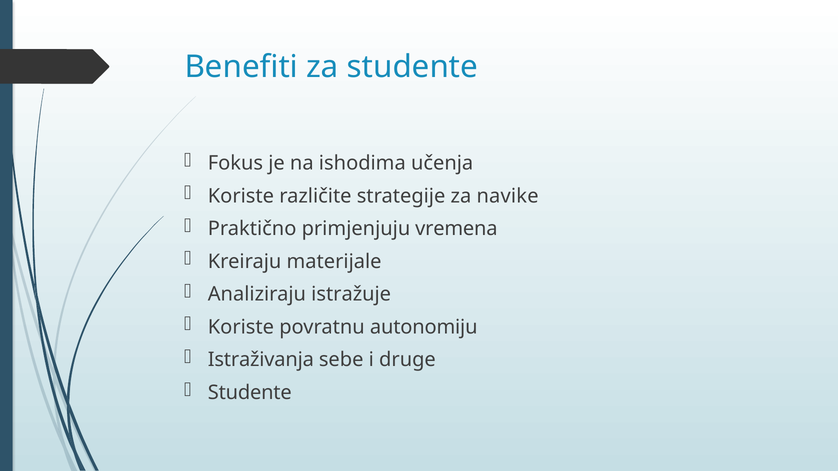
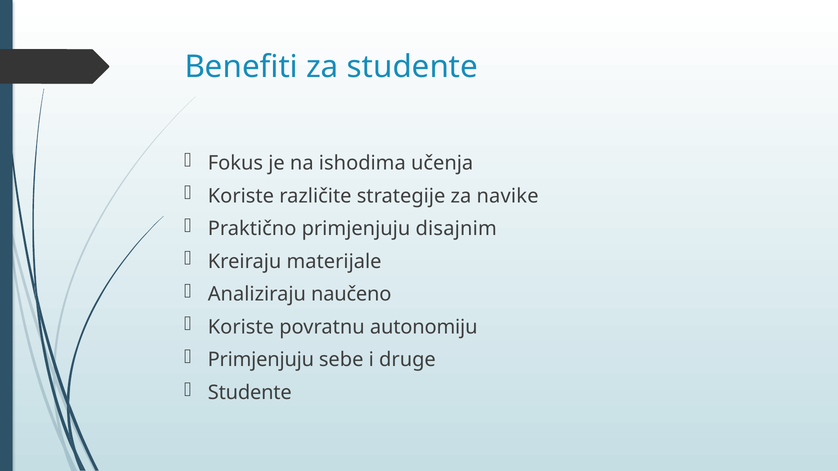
vremena: vremena -> disajnim
istražuje: istražuje -> naučeno
Istraživanja at (261, 360): Istraživanja -> Primjenjuju
